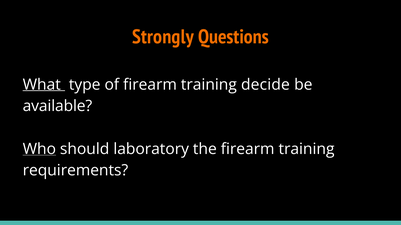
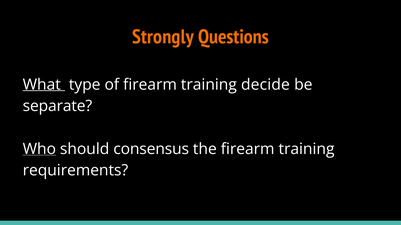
available: available -> separate
laboratory: laboratory -> consensus
